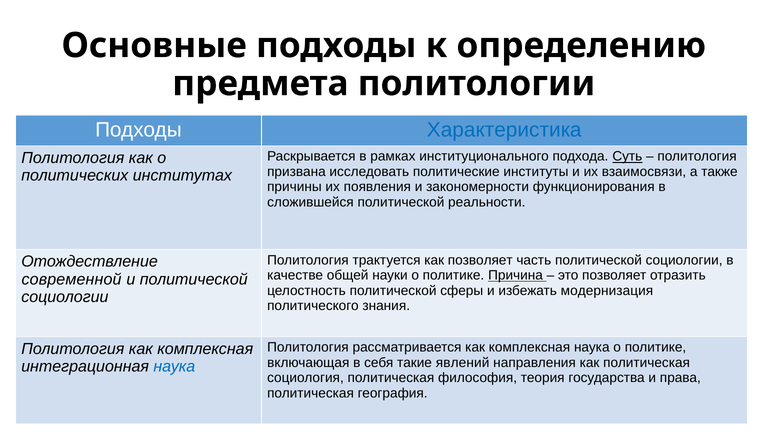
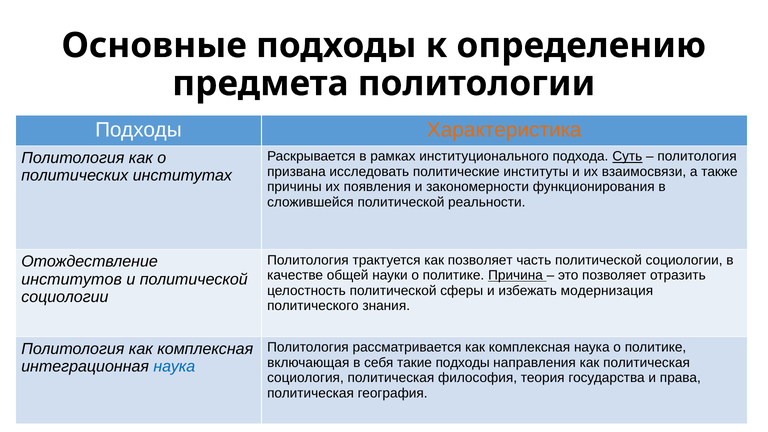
Характеристика colour: blue -> orange
современной: современной -> институтов
такие явлений: явлений -> подходы
